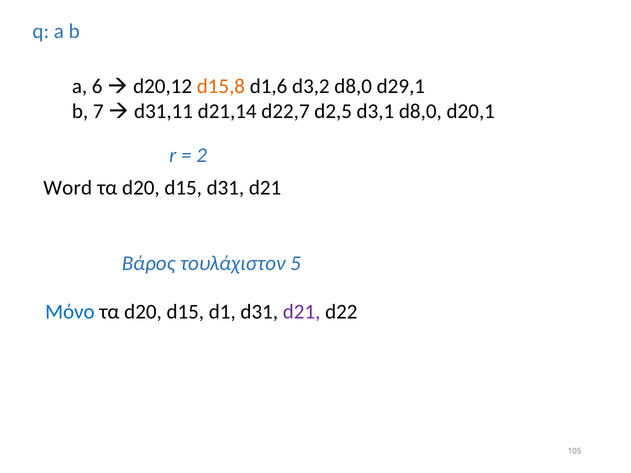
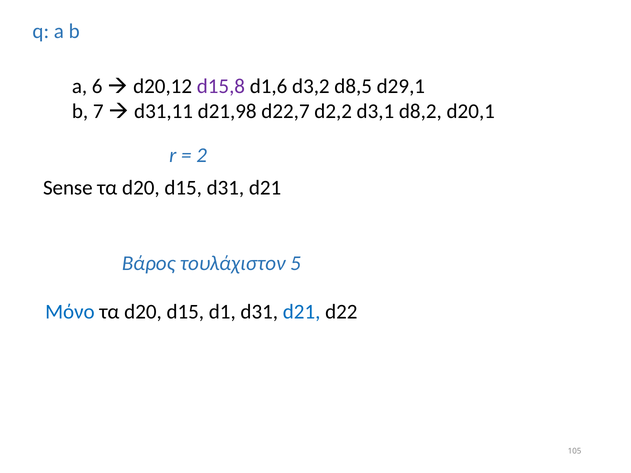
d15,8 colour: orange -> purple
d3,2 d8,0: d8,0 -> d8,5
d21,14: d21,14 -> d21,98
d2,5: d2,5 -> d2,2
d3,1 d8,0: d8,0 -> d8,2
Word: Word -> Sense
d21 at (302, 312) colour: purple -> blue
